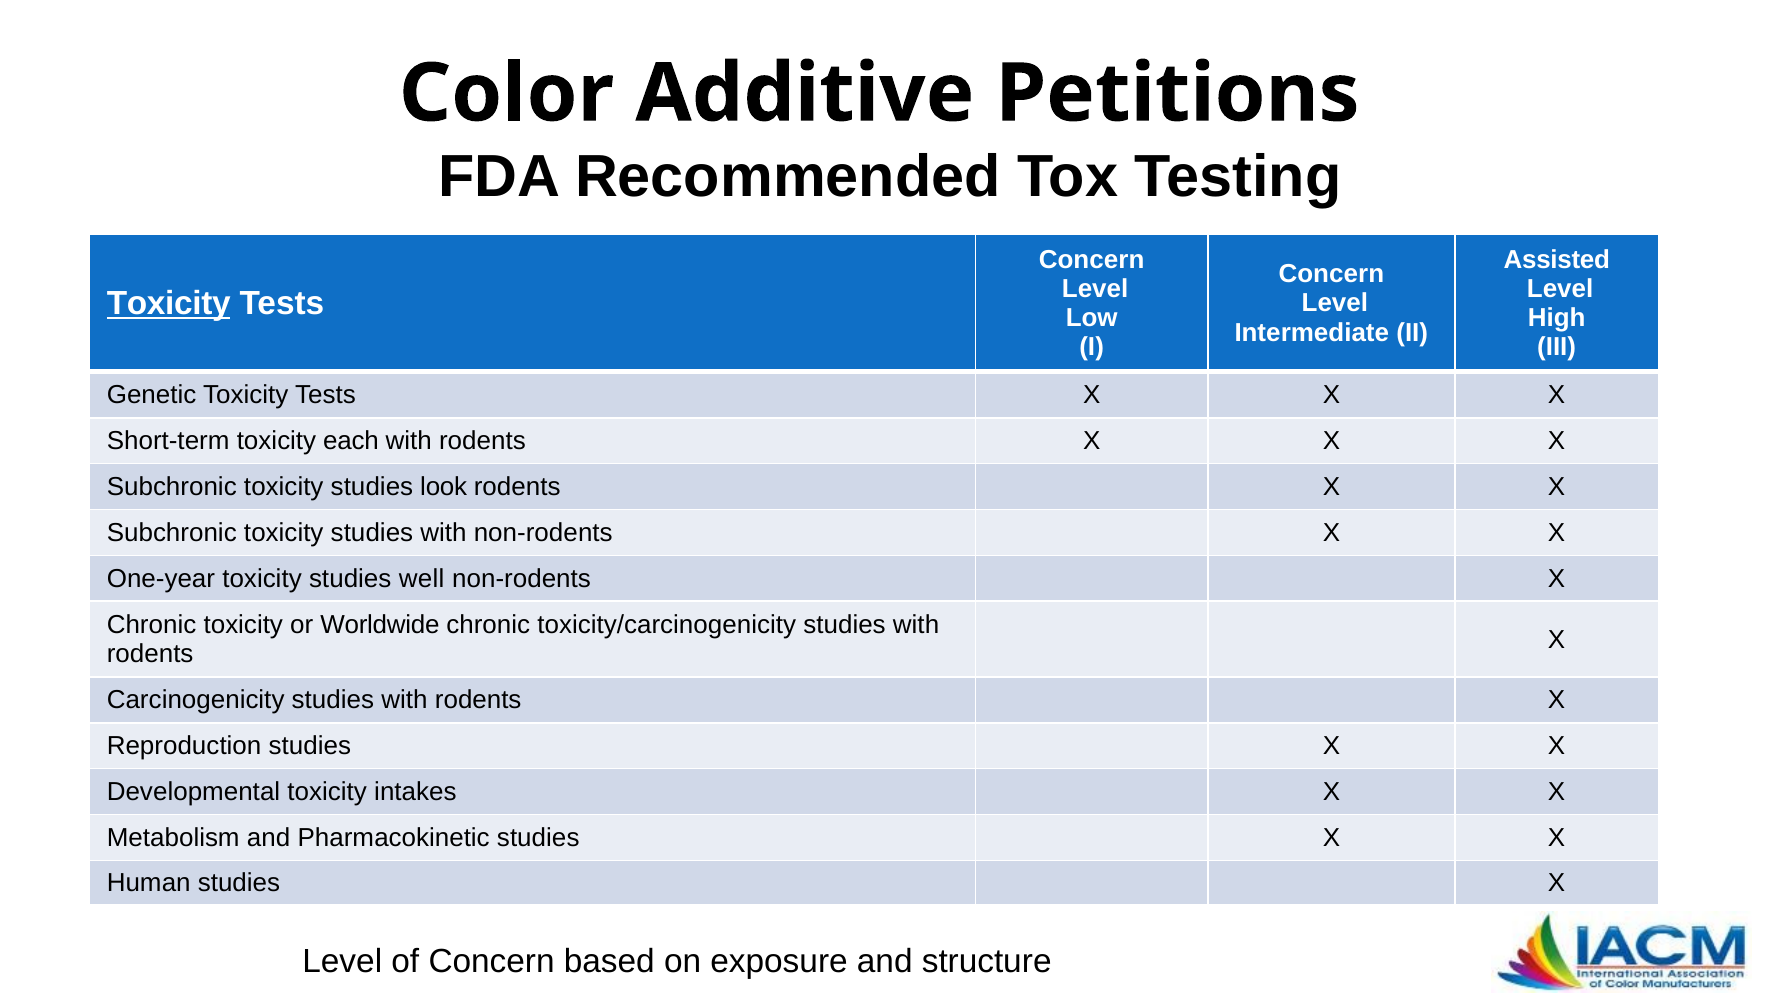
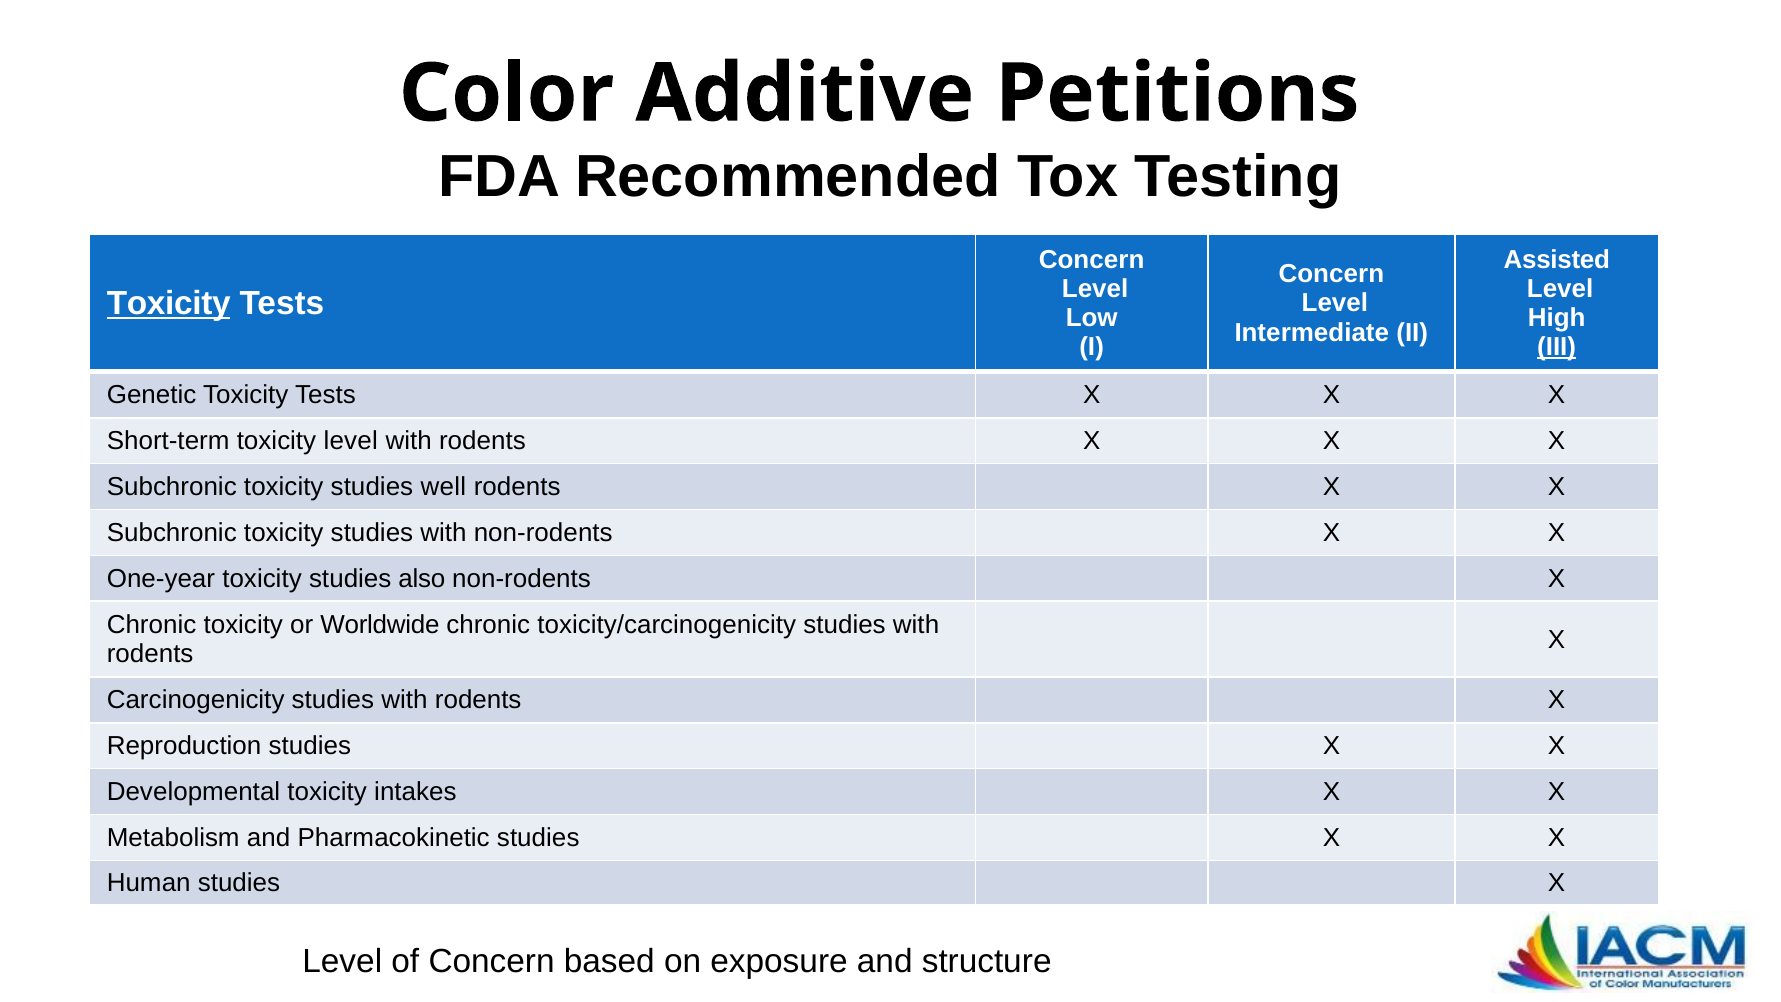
III underline: none -> present
toxicity each: each -> level
look: look -> well
well: well -> also
